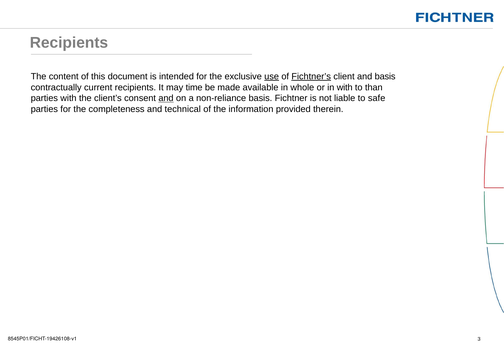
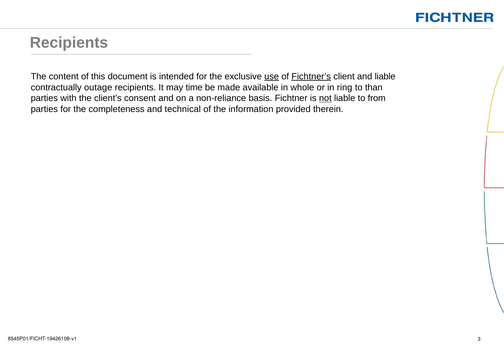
and basis: basis -> liable
current: current -> outage
in with: with -> ring
and at (166, 98) underline: present -> none
not underline: none -> present
safe: safe -> from
